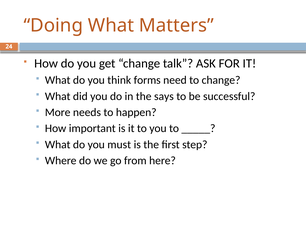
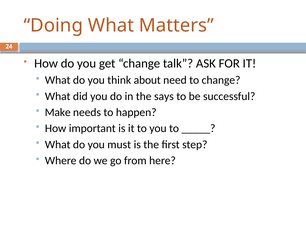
forms: forms -> about
More: More -> Make
